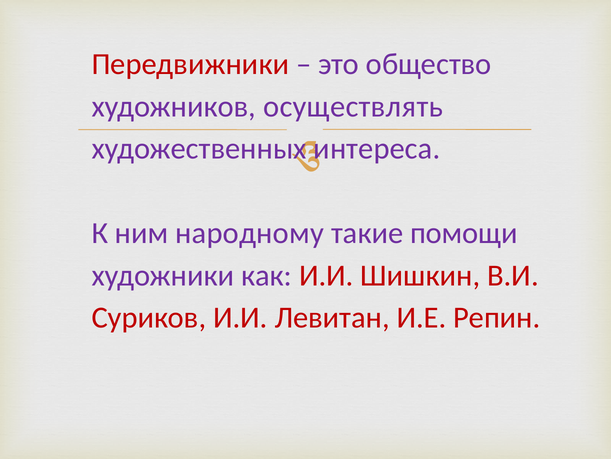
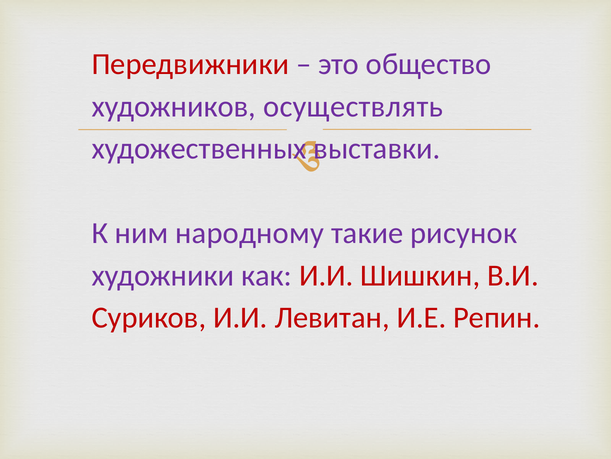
интереса: интереса -> выставки
помощи: помощи -> рисунок
